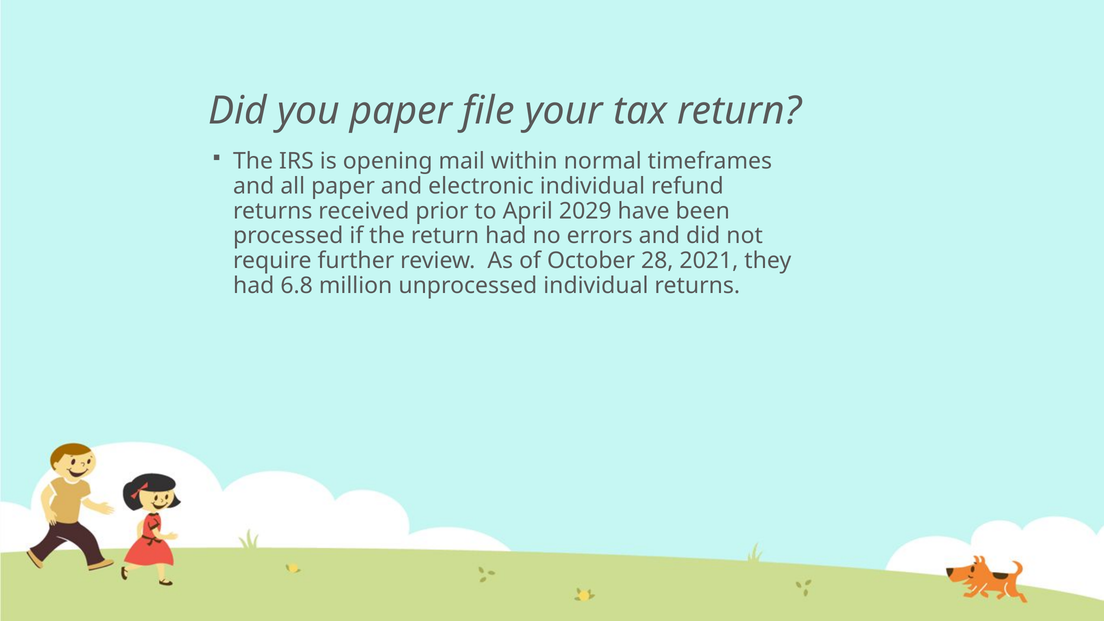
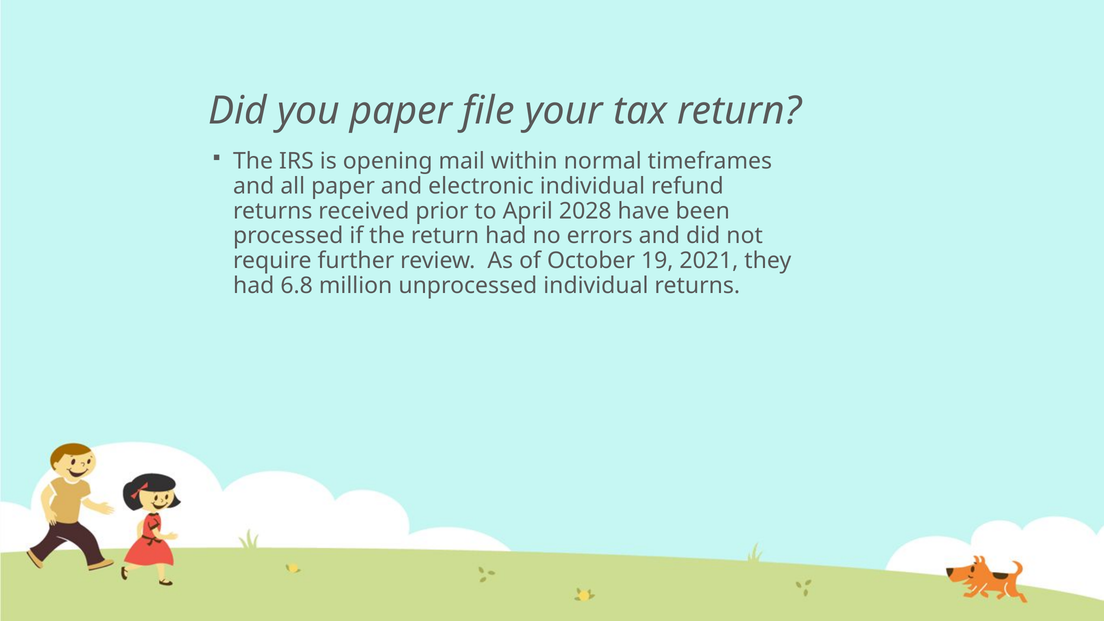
2029: 2029 -> 2028
28: 28 -> 19
